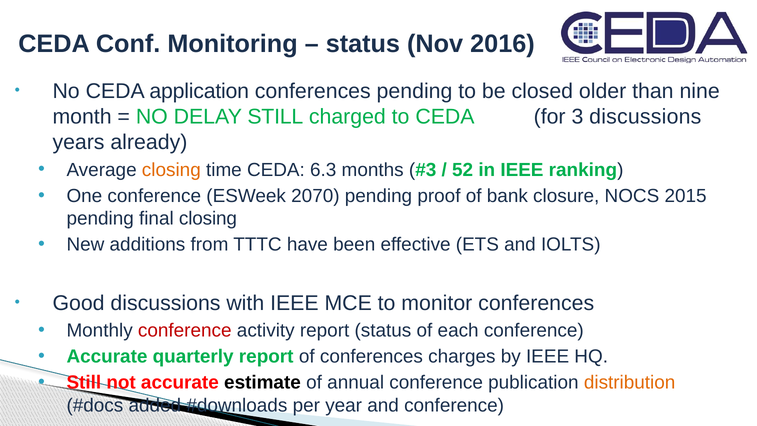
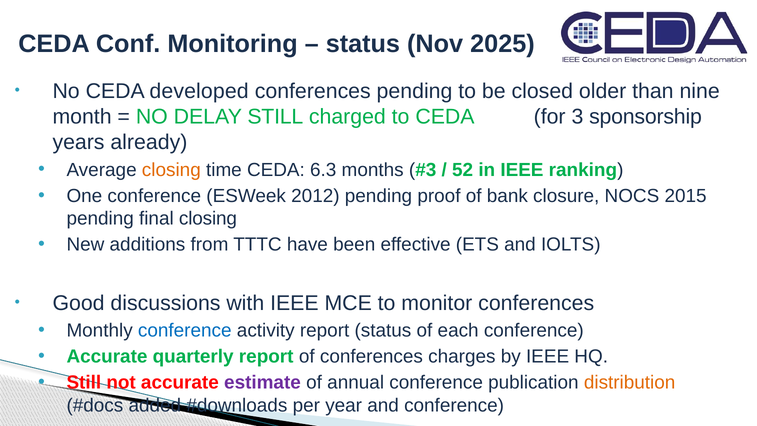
2016: 2016 -> 2025
application: application -> developed
3 discussions: discussions -> sponsorship
2070: 2070 -> 2012
conference at (185, 330) colour: red -> blue
estimate colour: black -> purple
